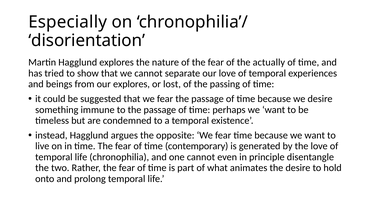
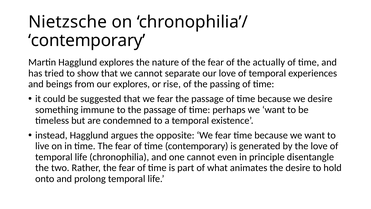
Especially: Especially -> Nietzsche
disorientation at (87, 40): disorientation -> contemporary
lost: lost -> rise
